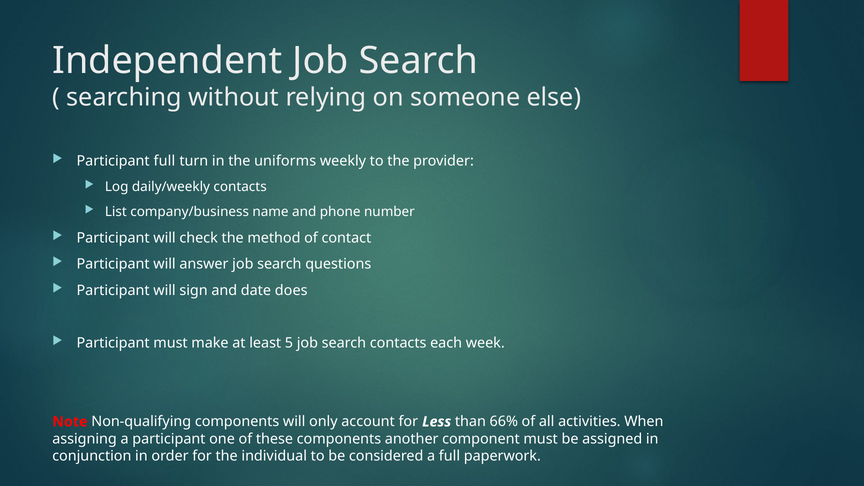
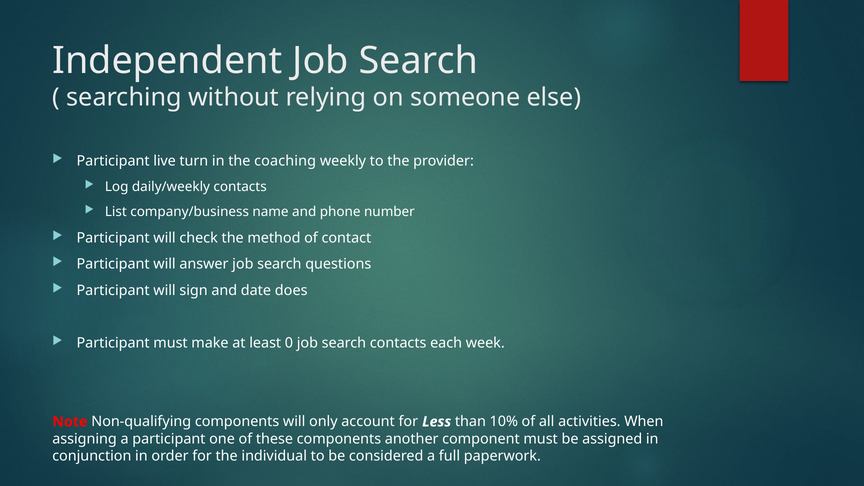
Participant full: full -> live
uniforms: uniforms -> coaching
5: 5 -> 0
66%: 66% -> 10%
